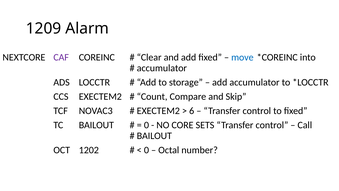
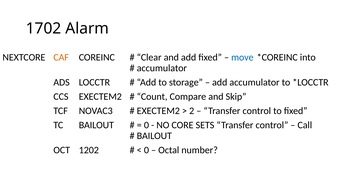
1209: 1209 -> 1702
CAF colour: purple -> orange
6: 6 -> 2
